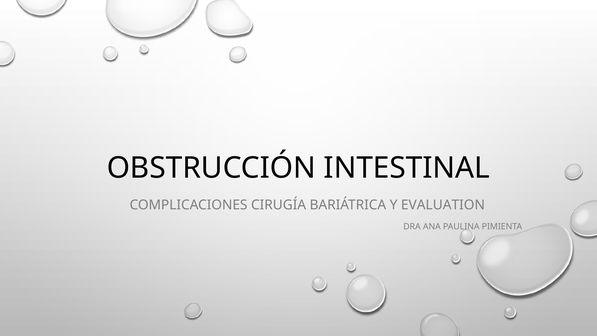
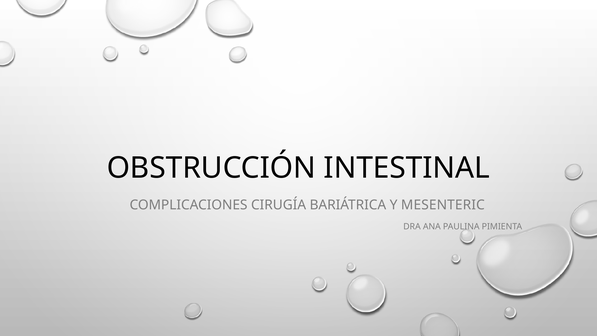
EVALUATION: EVALUATION -> MESENTERIC
